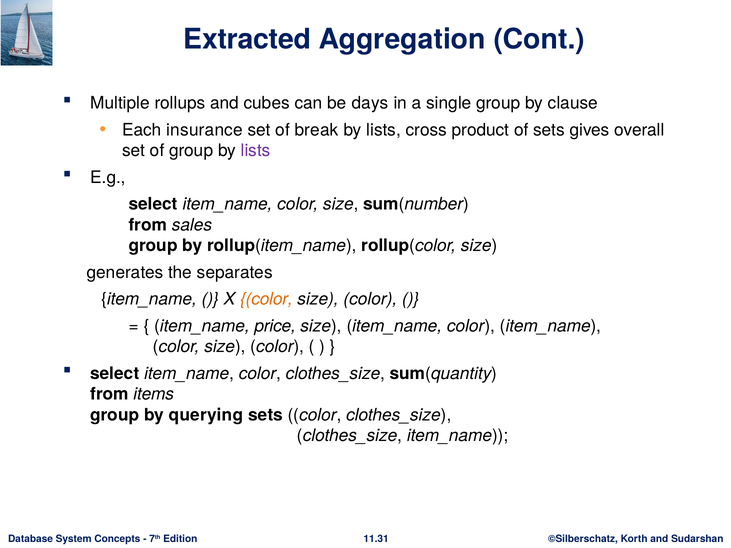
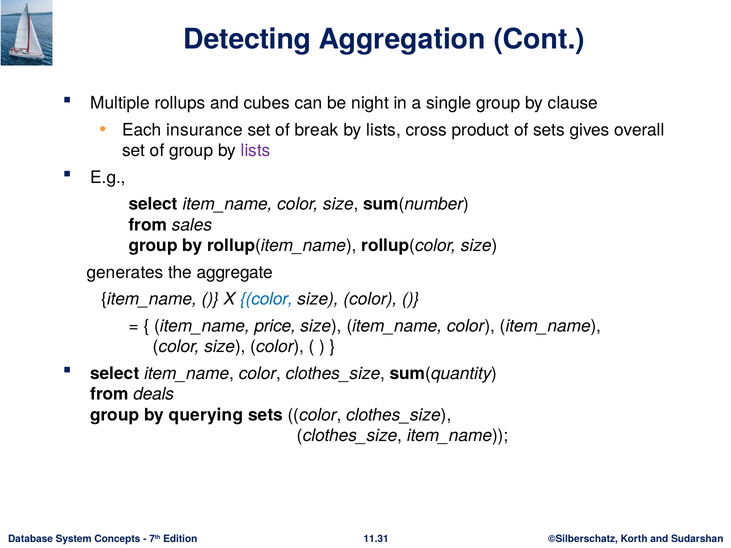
Extracted: Extracted -> Detecting
days: days -> night
separates: separates -> aggregate
color at (266, 299) colour: orange -> blue
items: items -> deals
